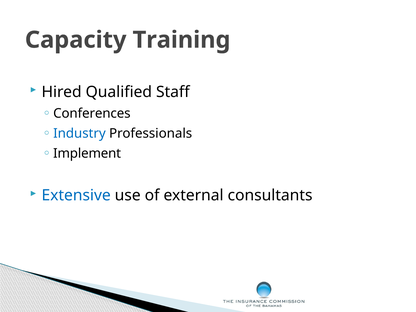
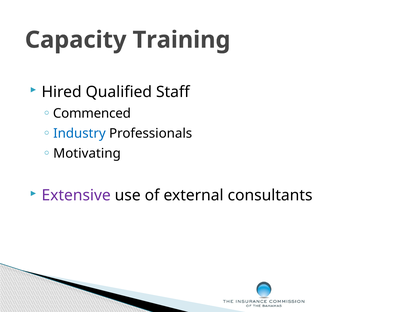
Conferences: Conferences -> Commenced
Implement: Implement -> Motivating
Extensive colour: blue -> purple
